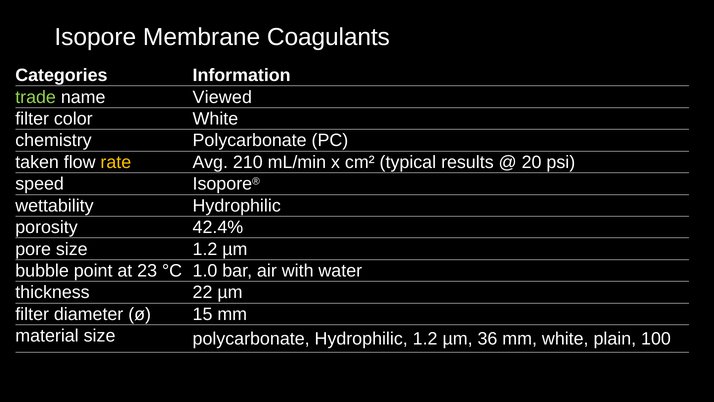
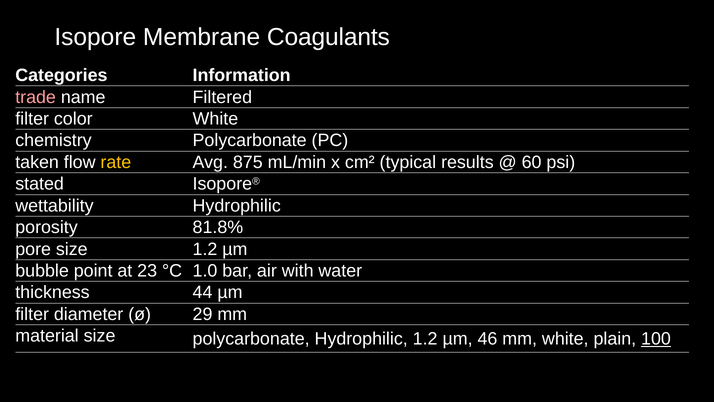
trade colour: light green -> pink
Viewed: Viewed -> Filtered
210: 210 -> 875
20: 20 -> 60
speed: speed -> stated
42.4%: 42.4% -> 81.8%
22: 22 -> 44
15: 15 -> 29
36: 36 -> 46
100 underline: none -> present
